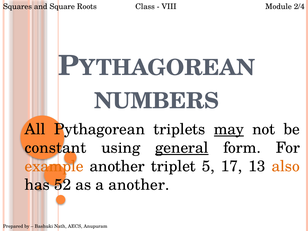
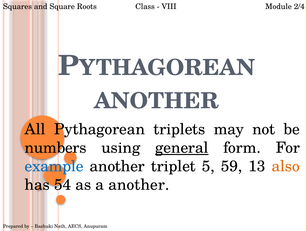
NUMBERS at (156, 101): NUMBERS -> ANOTHER
may underline: present -> none
constant: constant -> numbers
example colour: orange -> blue
17: 17 -> 59
52: 52 -> 54
